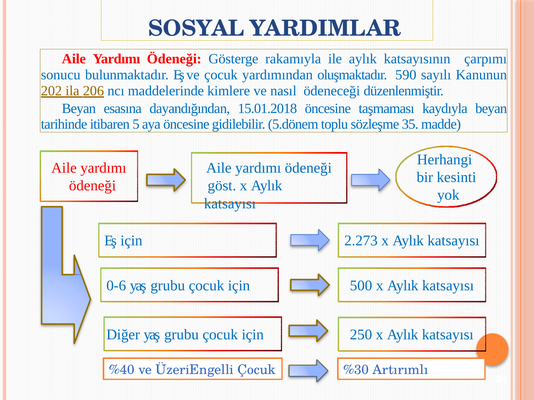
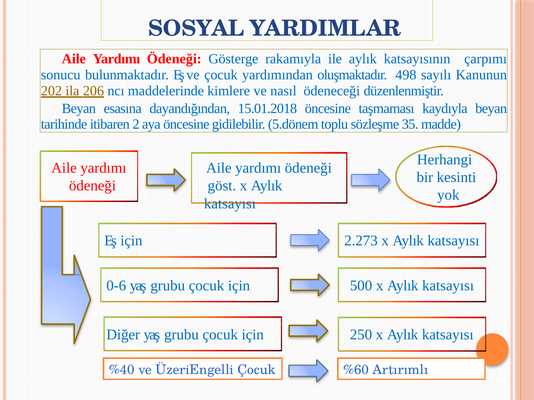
590: 590 -> 498
5: 5 -> 2
%30: %30 -> %60
